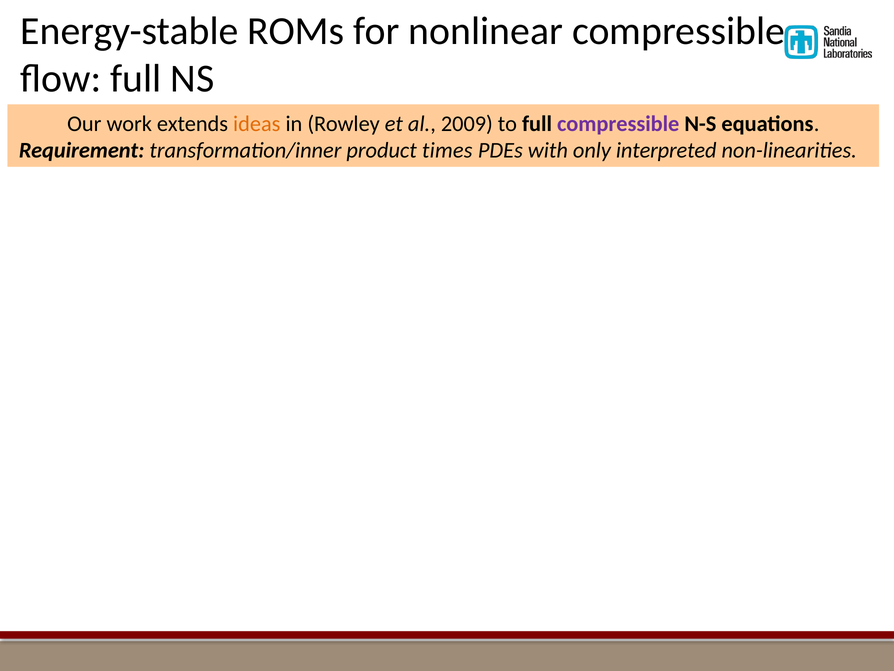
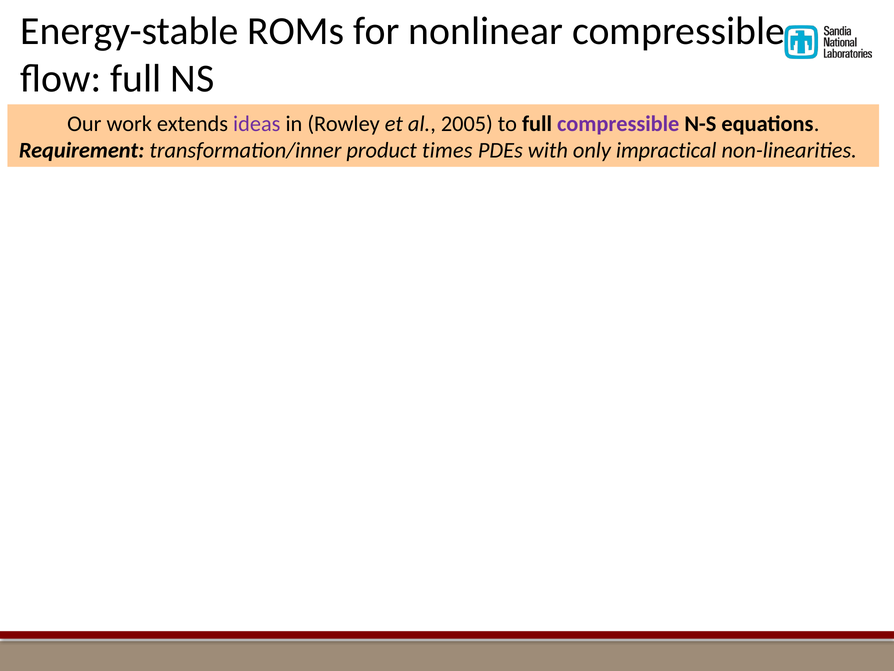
ideas colour: orange -> purple
2009: 2009 -> 2005
interpreted: interpreted -> impractical
